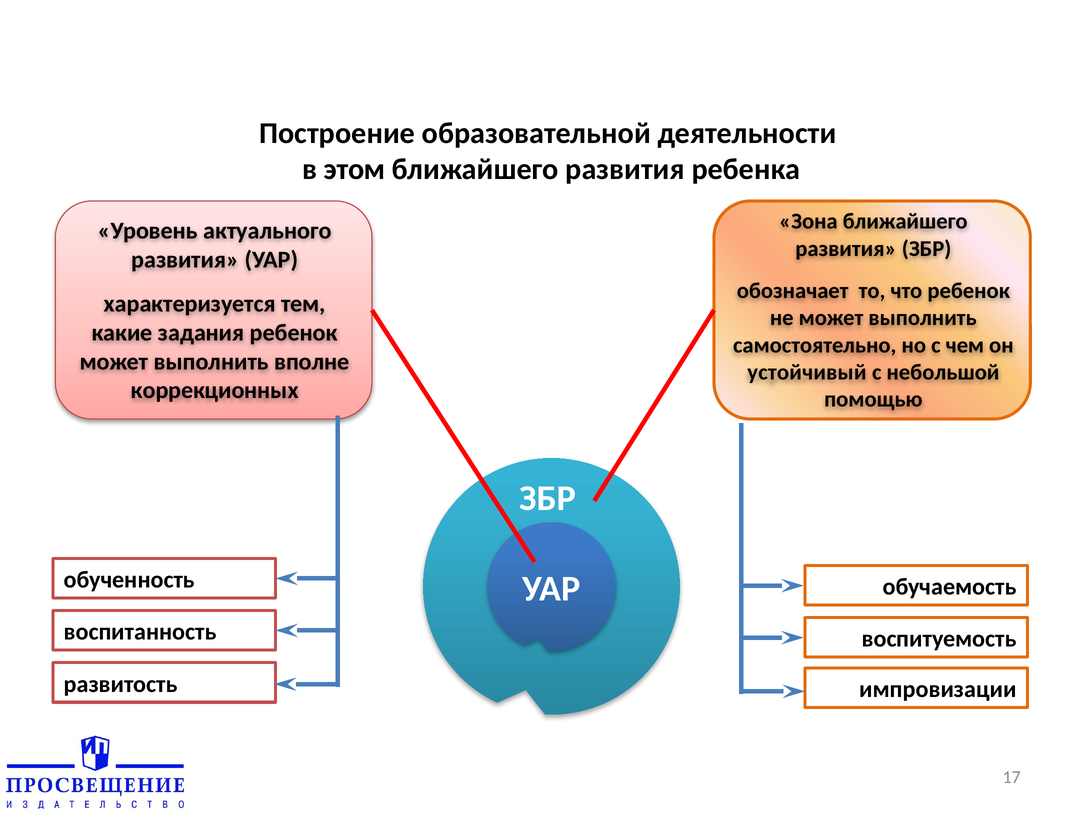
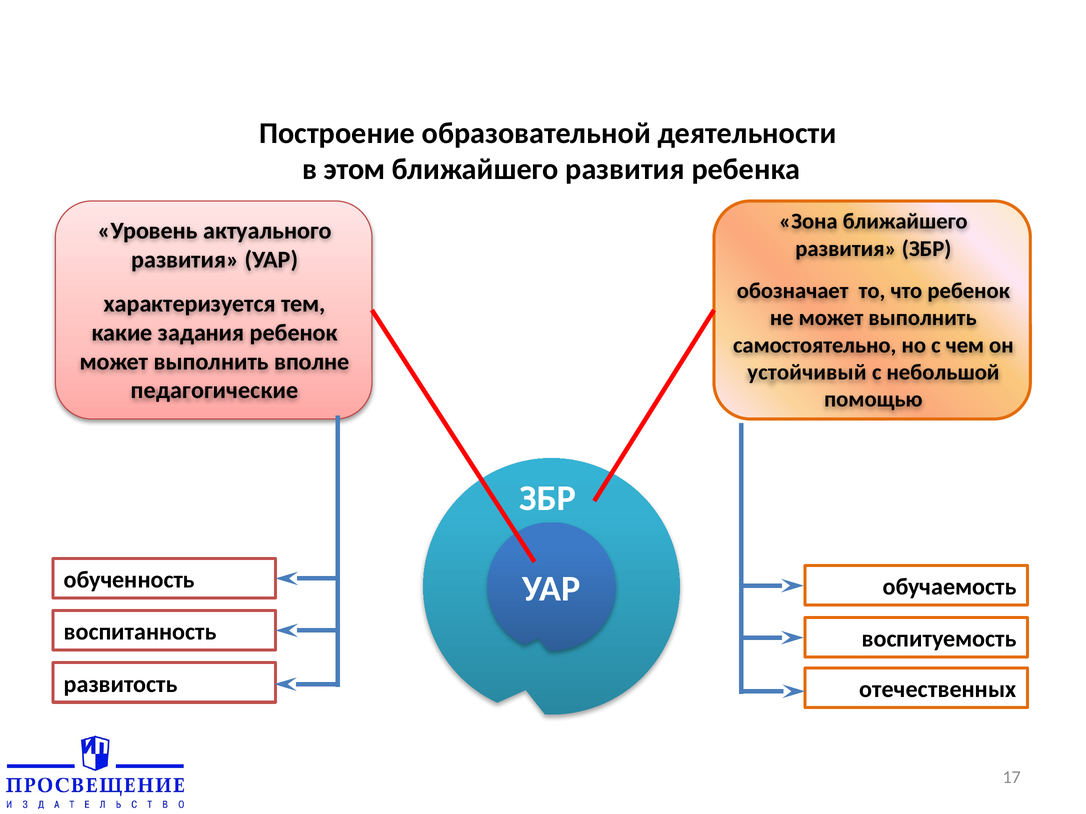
коррекционных: коррекционных -> педагогические
импровизации: импровизации -> отечественных
